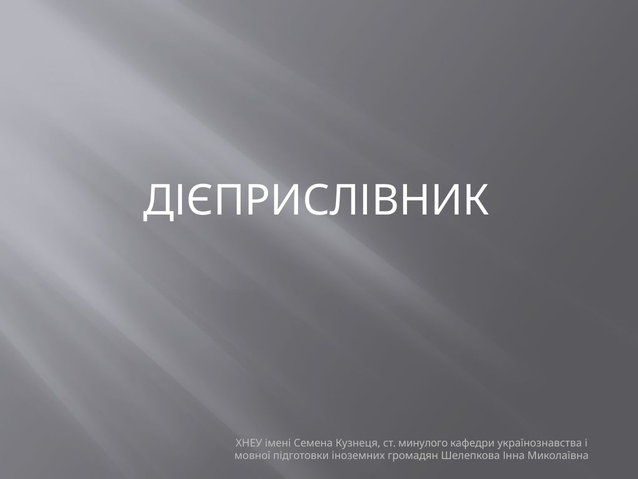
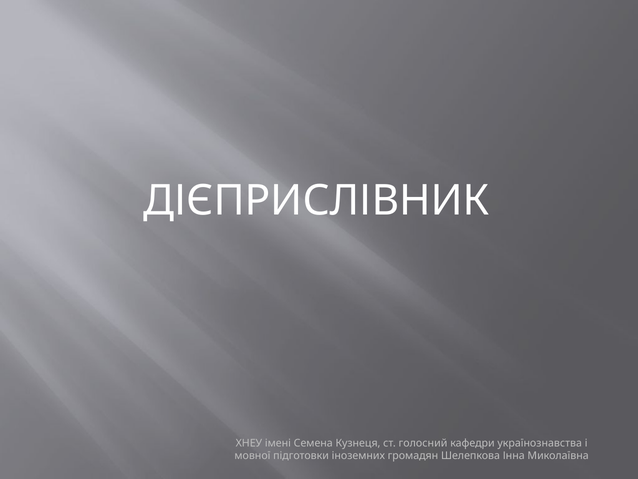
минулого: минулого -> голосний
